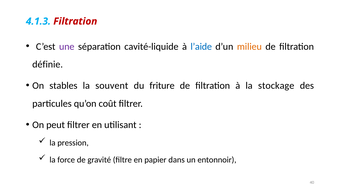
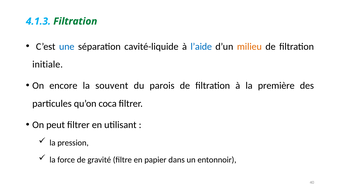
Filtration at (75, 21) colour: red -> green
une colour: purple -> blue
définie: définie -> initiale
stables: stables -> encore
friture: friture -> parois
stockage: stockage -> première
coût: coût -> coca
